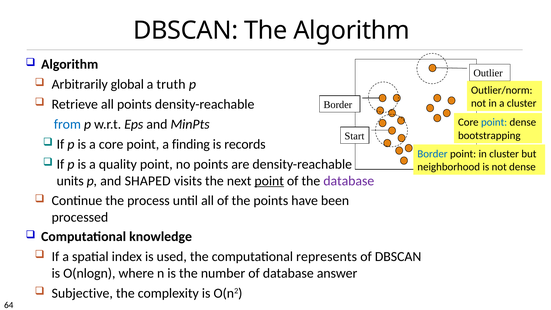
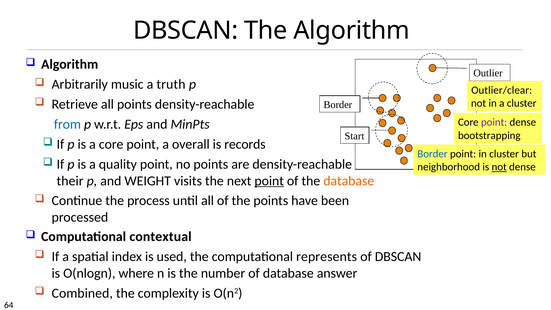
global: global -> music
Outlier/norm: Outlier/norm -> Outlier/clear
point at (494, 122) colour: blue -> purple
finding: finding -> overall
not at (499, 167) underline: none -> present
units: units -> their
SHAPED: SHAPED -> WEIGHT
database at (349, 181) colour: purple -> orange
knowledge: knowledge -> contextual
Subjective: Subjective -> Combined
